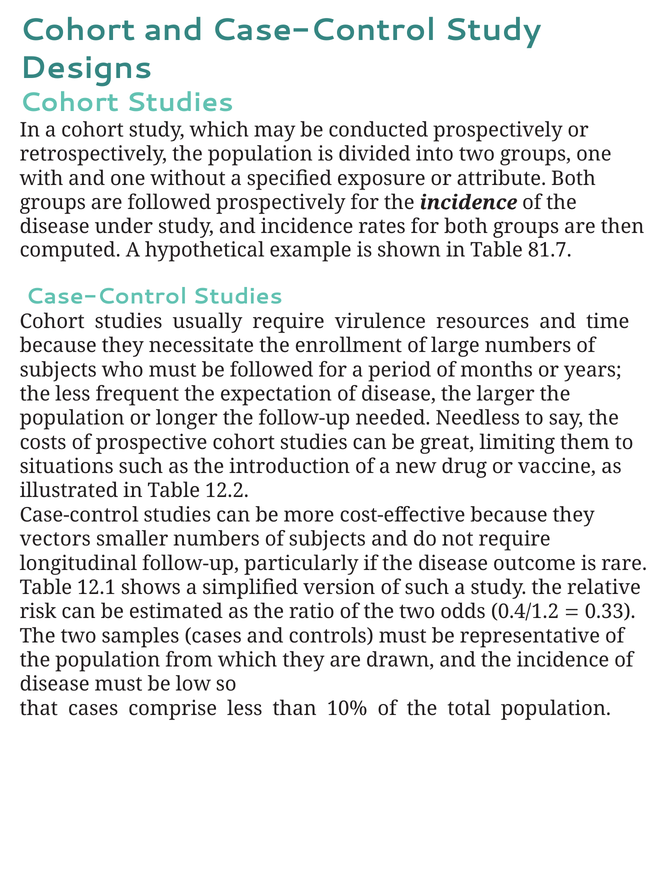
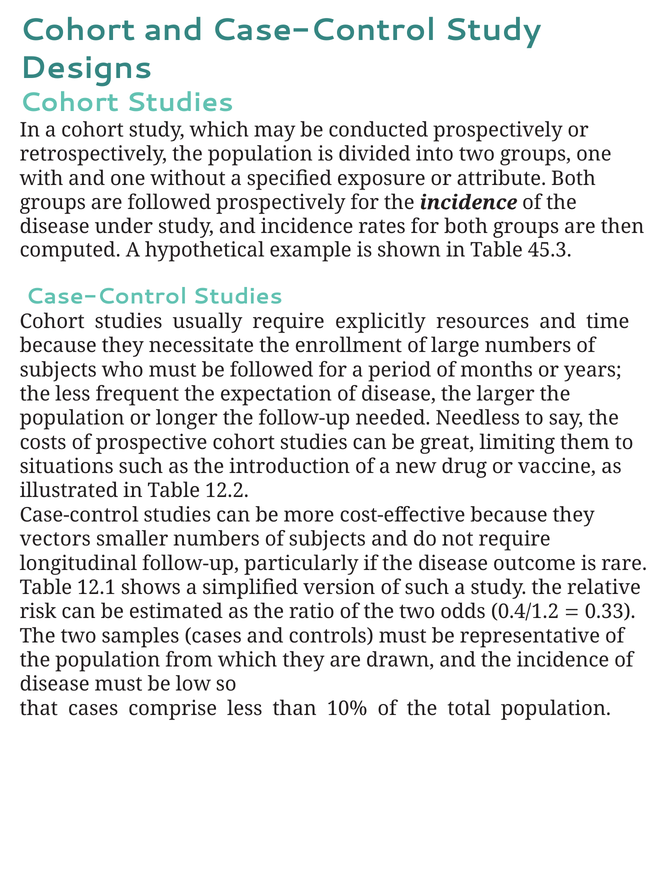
81.7: 81.7 -> 45.3
virulence: virulence -> explicitly
